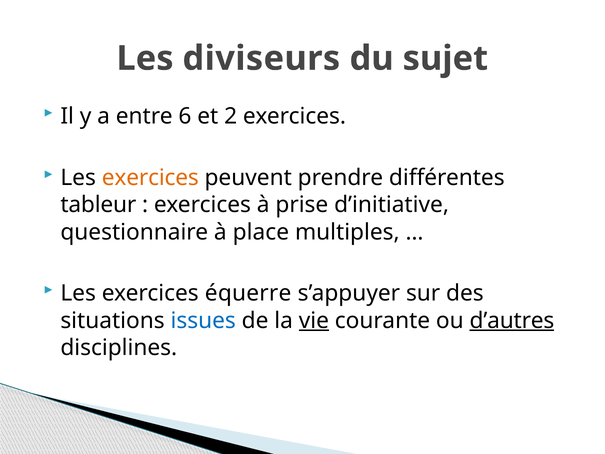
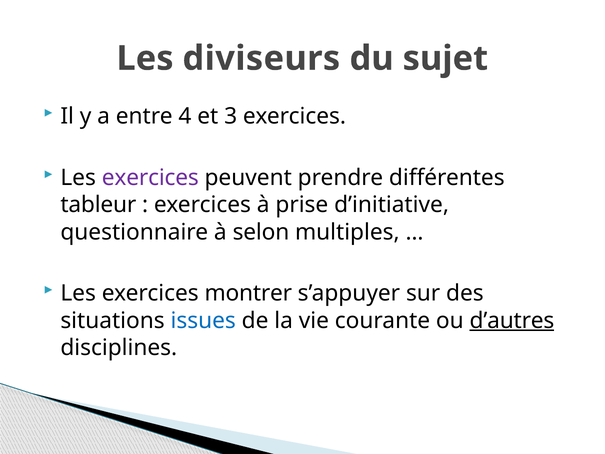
6: 6 -> 4
2: 2 -> 3
exercices at (150, 177) colour: orange -> purple
place: place -> selon
équerre: équerre -> montrer
vie underline: present -> none
